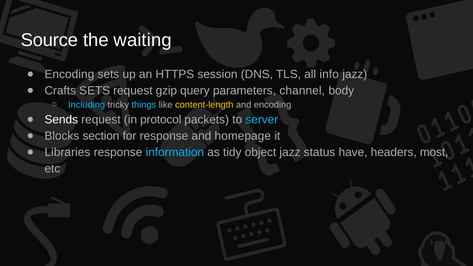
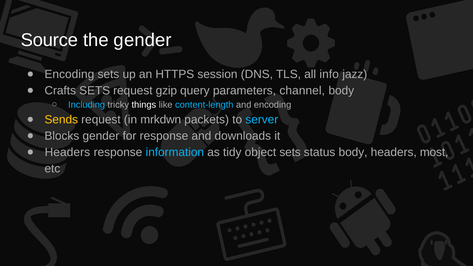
the waiting: waiting -> gender
things colour: light blue -> white
content-length colour: yellow -> light blue
Sends colour: white -> yellow
protocol: protocol -> mrkdwn
Blocks section: section -> gender
homepage: homepage -> downloads
Libraries at (67, 152): Libraries -> Headers
object jazz: jazz -> sets
status have: have -> body
